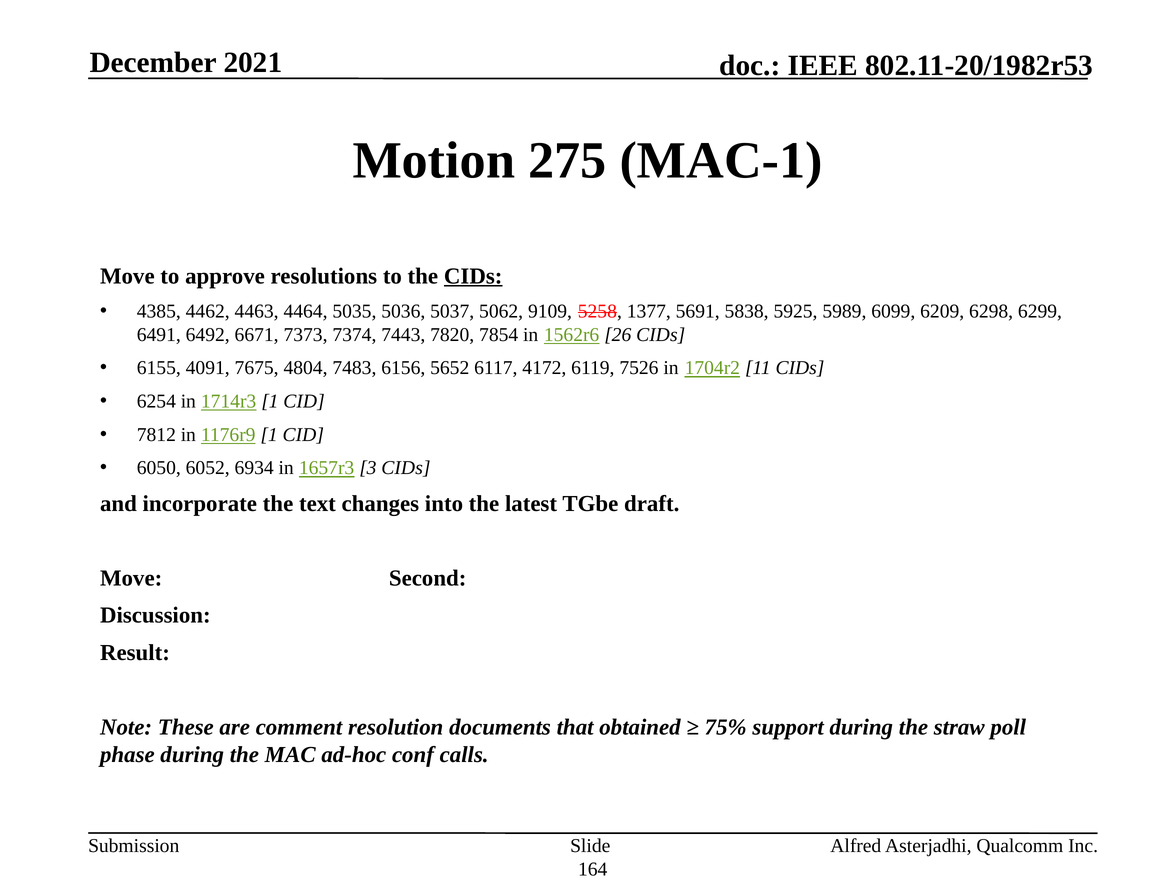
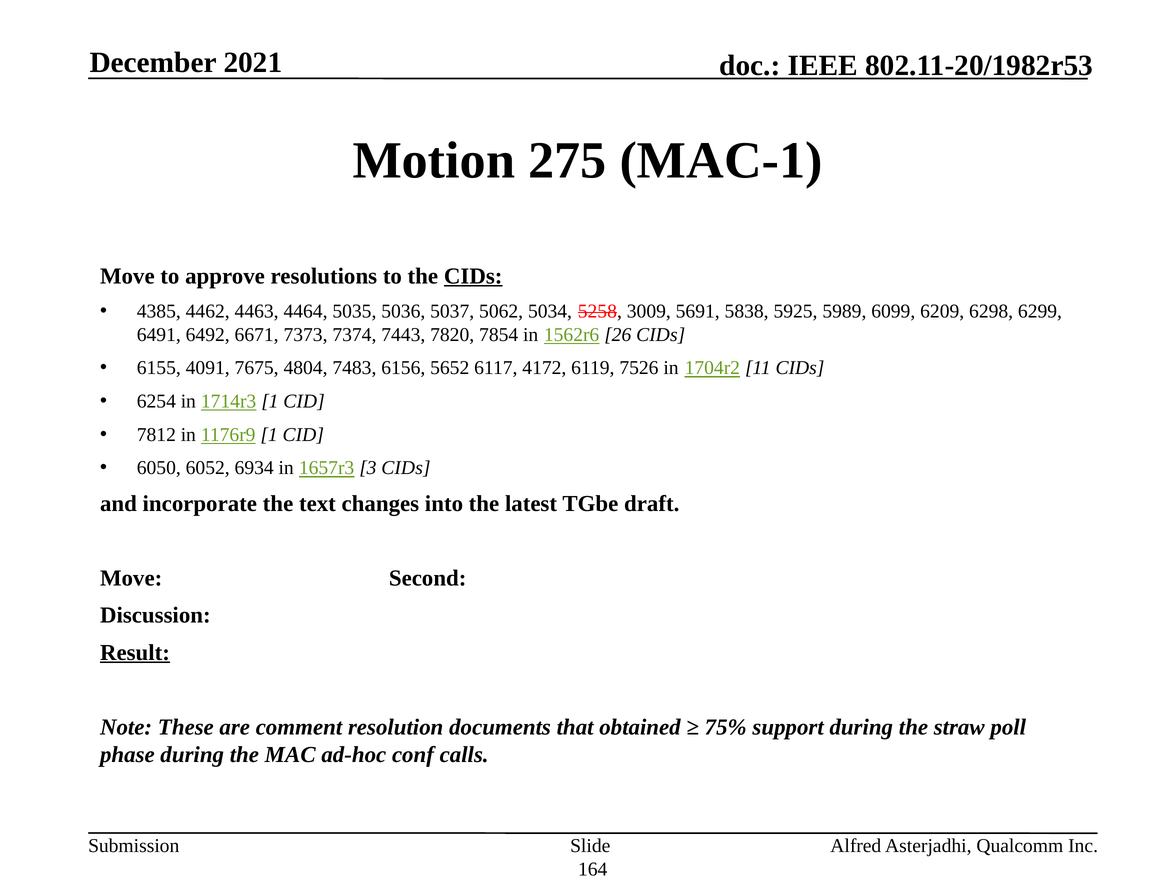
9109: 9109 -> 5034
1377: 1377 -> 3009
Result underline: none -> present
